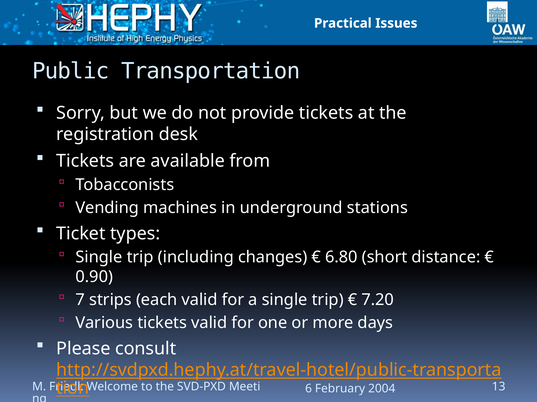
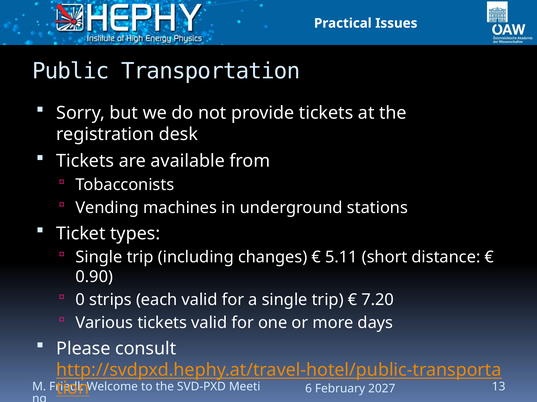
6.80: 6.80 -> 5.11
7: 7 -> 0
2004: 2004 -> 2027
